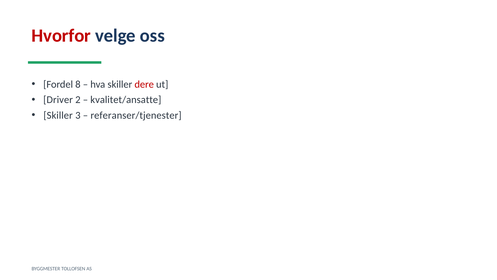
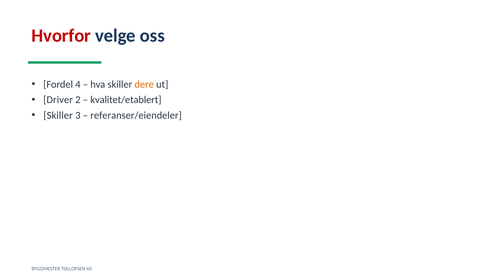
8: 8 -> 4
dere colour: red -> orange
kvalitet/ansatte: kvalitet/ansatte -> kvalitet/etablert
referanser/tjenester: referanser/tjenester -> referanser/eiendeler
